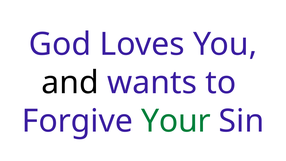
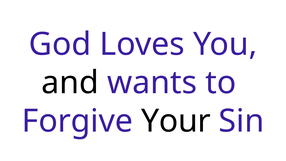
Your colour: green -> black
